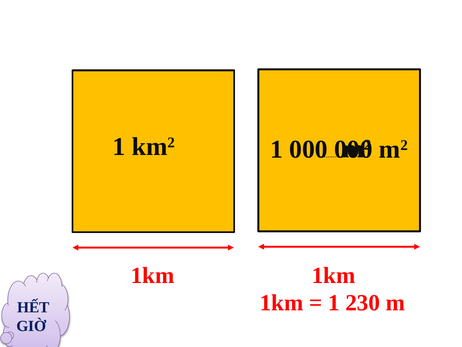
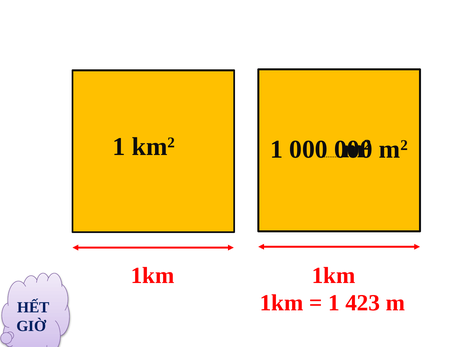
230: 230 -> 423
